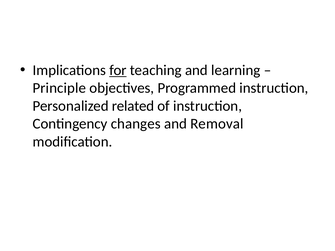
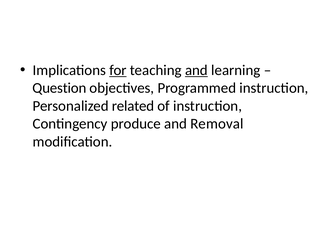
and at (196, 70) underline: none -> present
Principle: Principle -> Question
changes: changes -> produce
